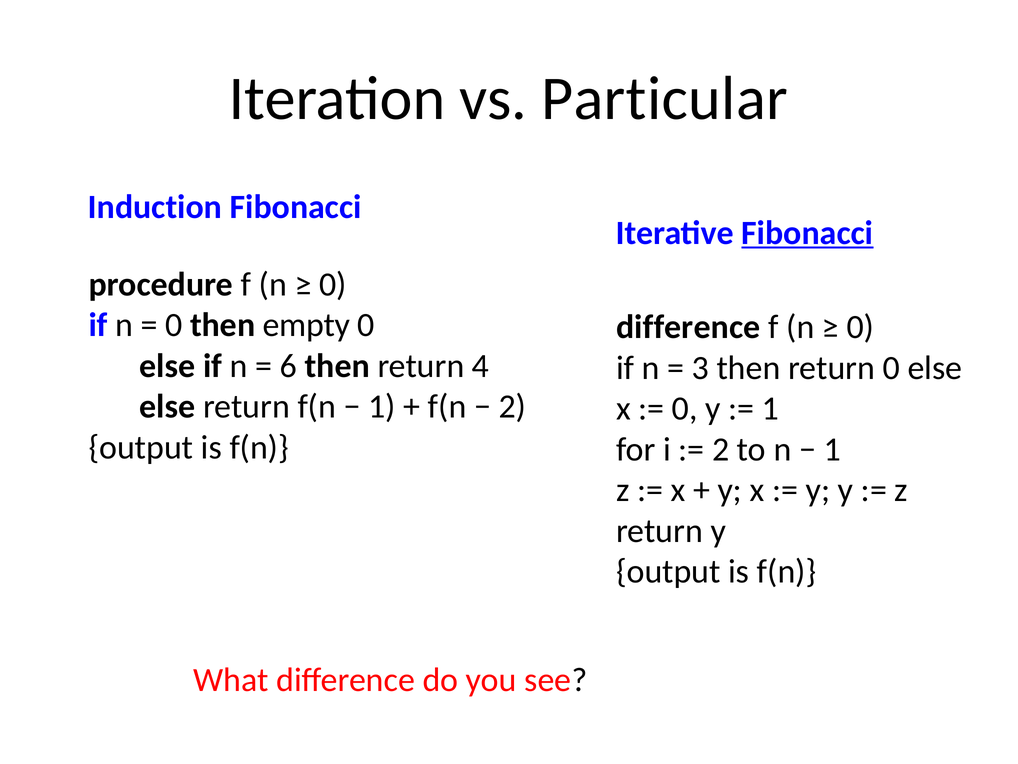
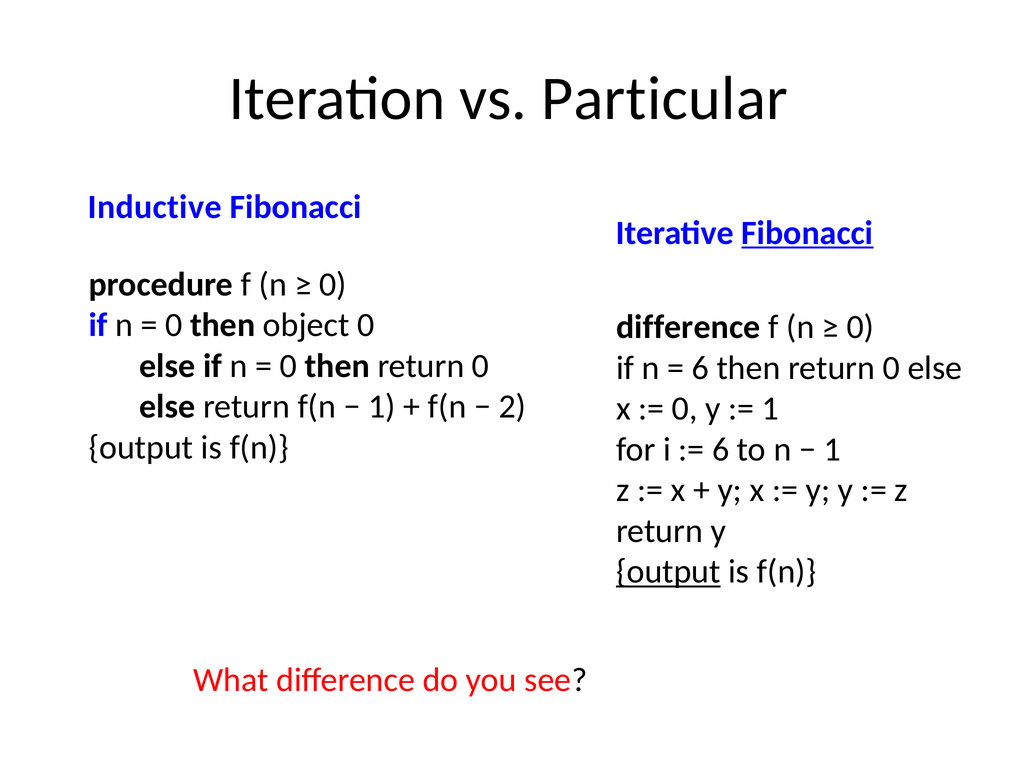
Induction: Induction -> Inductive
empty: empty -> object
6 at (288, 366): 6 -> 0
4 at (481, 366): 4 -> 0
3 at (700, 368): 3 -> 6
2 at (721, 449): 2 -> 6
output at (668, 571) underline: none -> present
